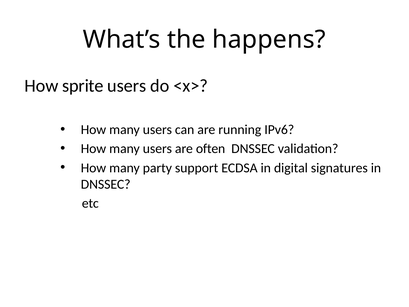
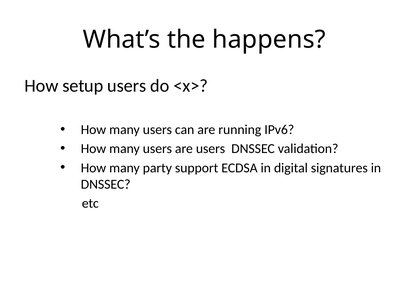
sprite: sprite -> setup
are often: often -> users
